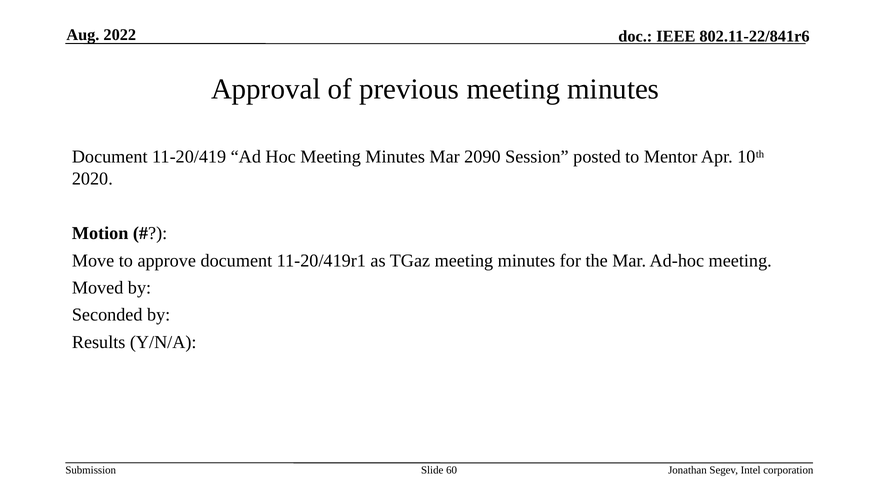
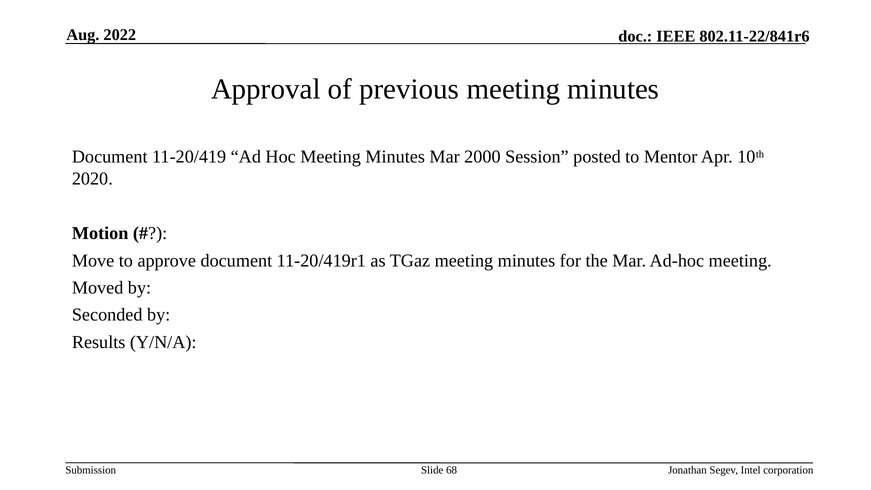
2090: 2090 -> 2000
60: 60 -> 68
